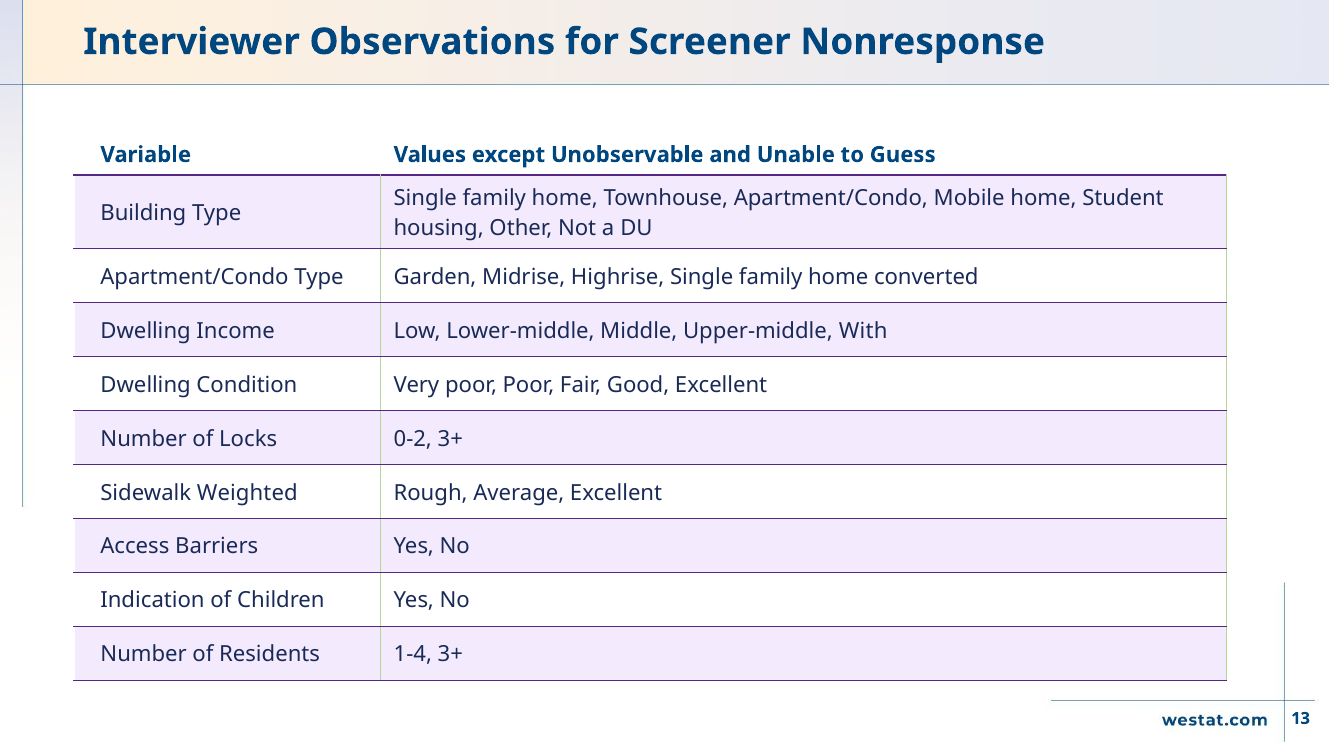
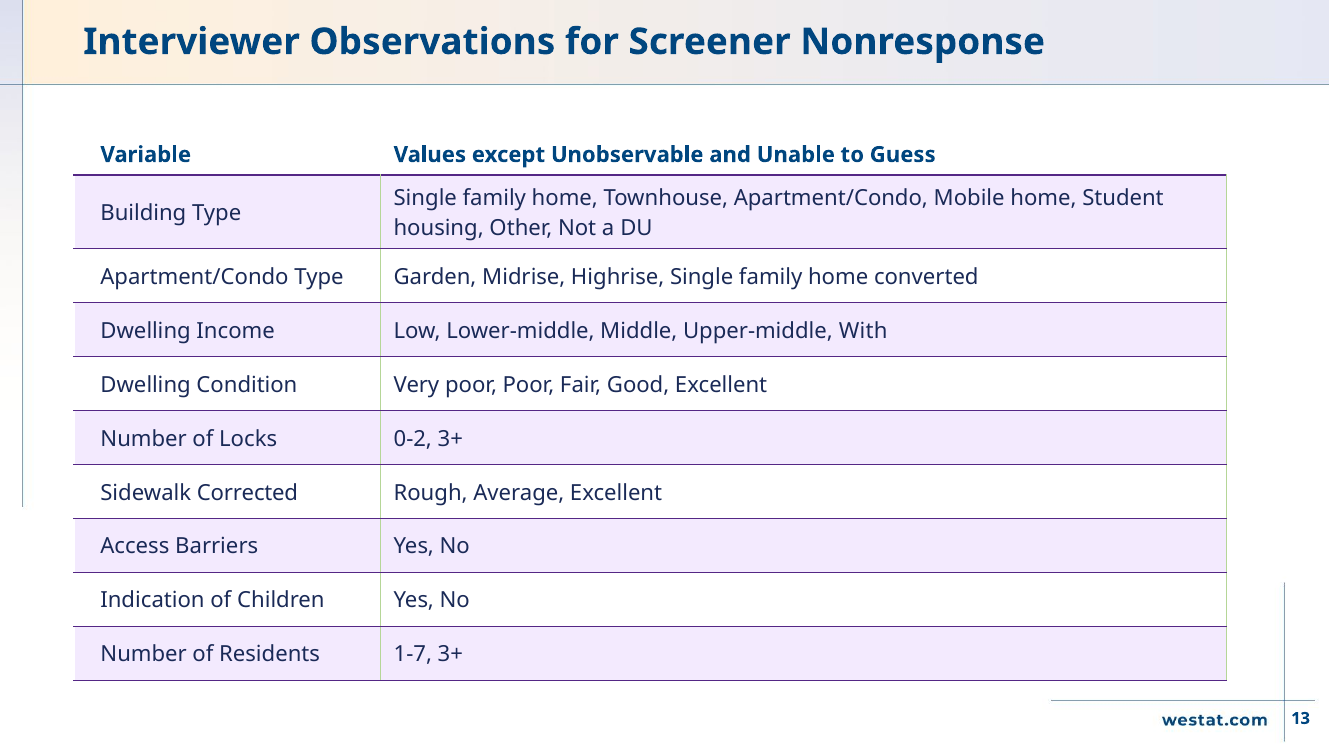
Weighted: Weighted -> Corrected
1-4: 1-4 -> 1-7
